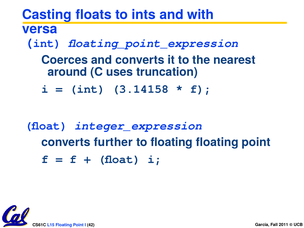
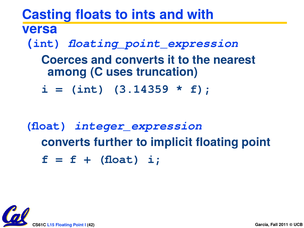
around: around -> among
3.14158: 3.14158 -> 3.14359
to floating: floating -> implicit
